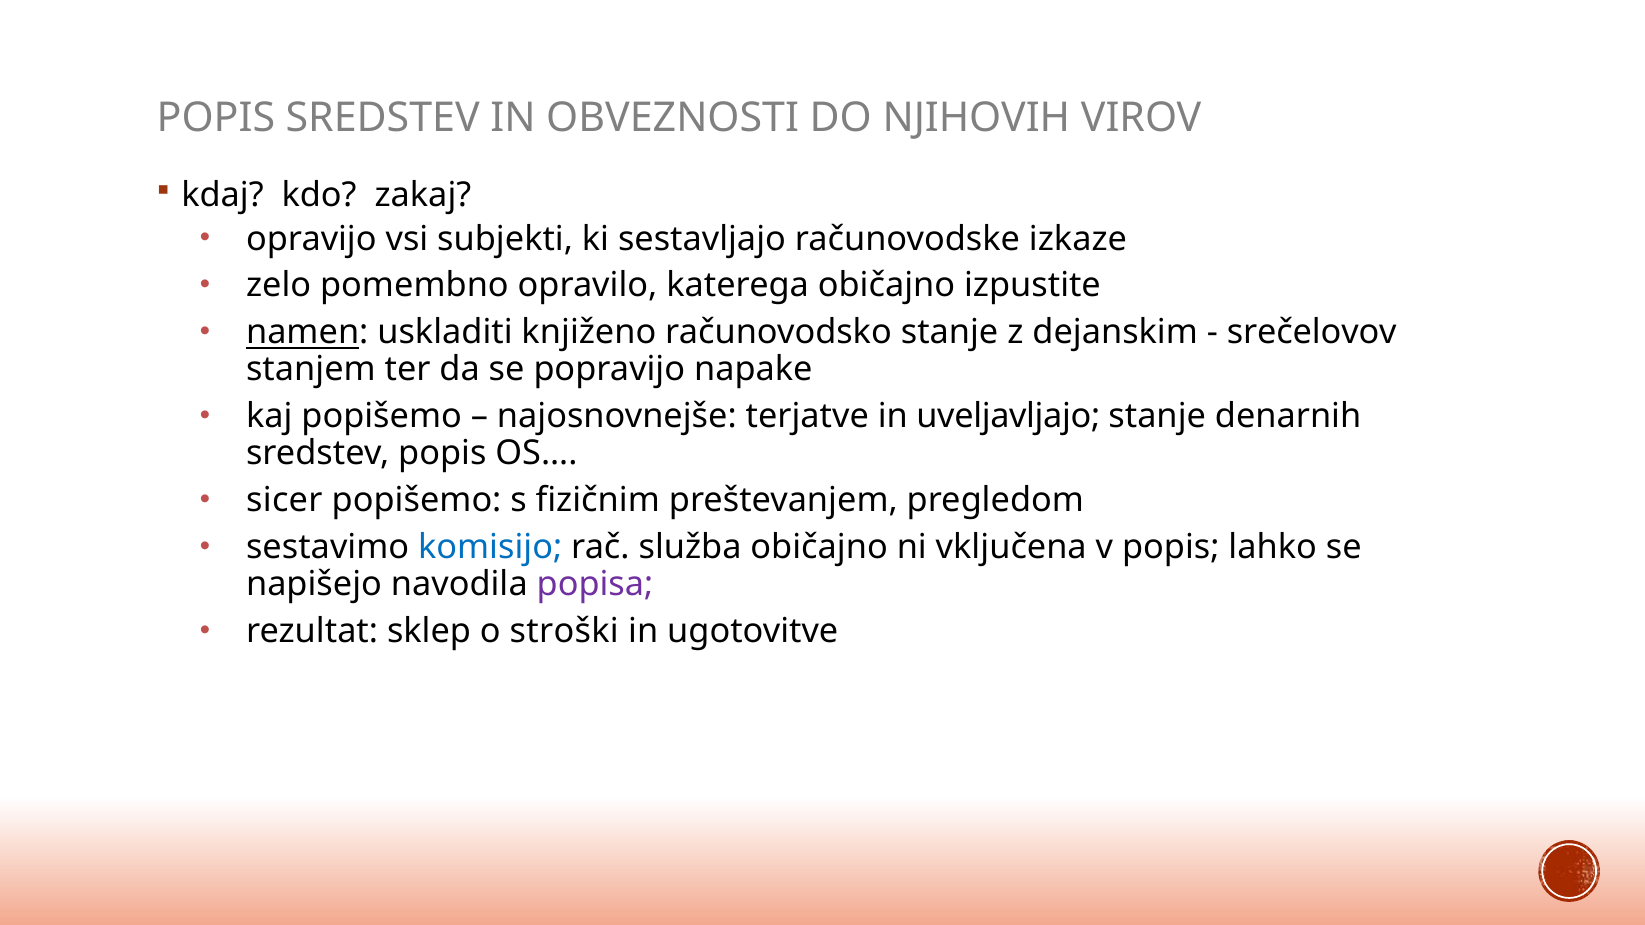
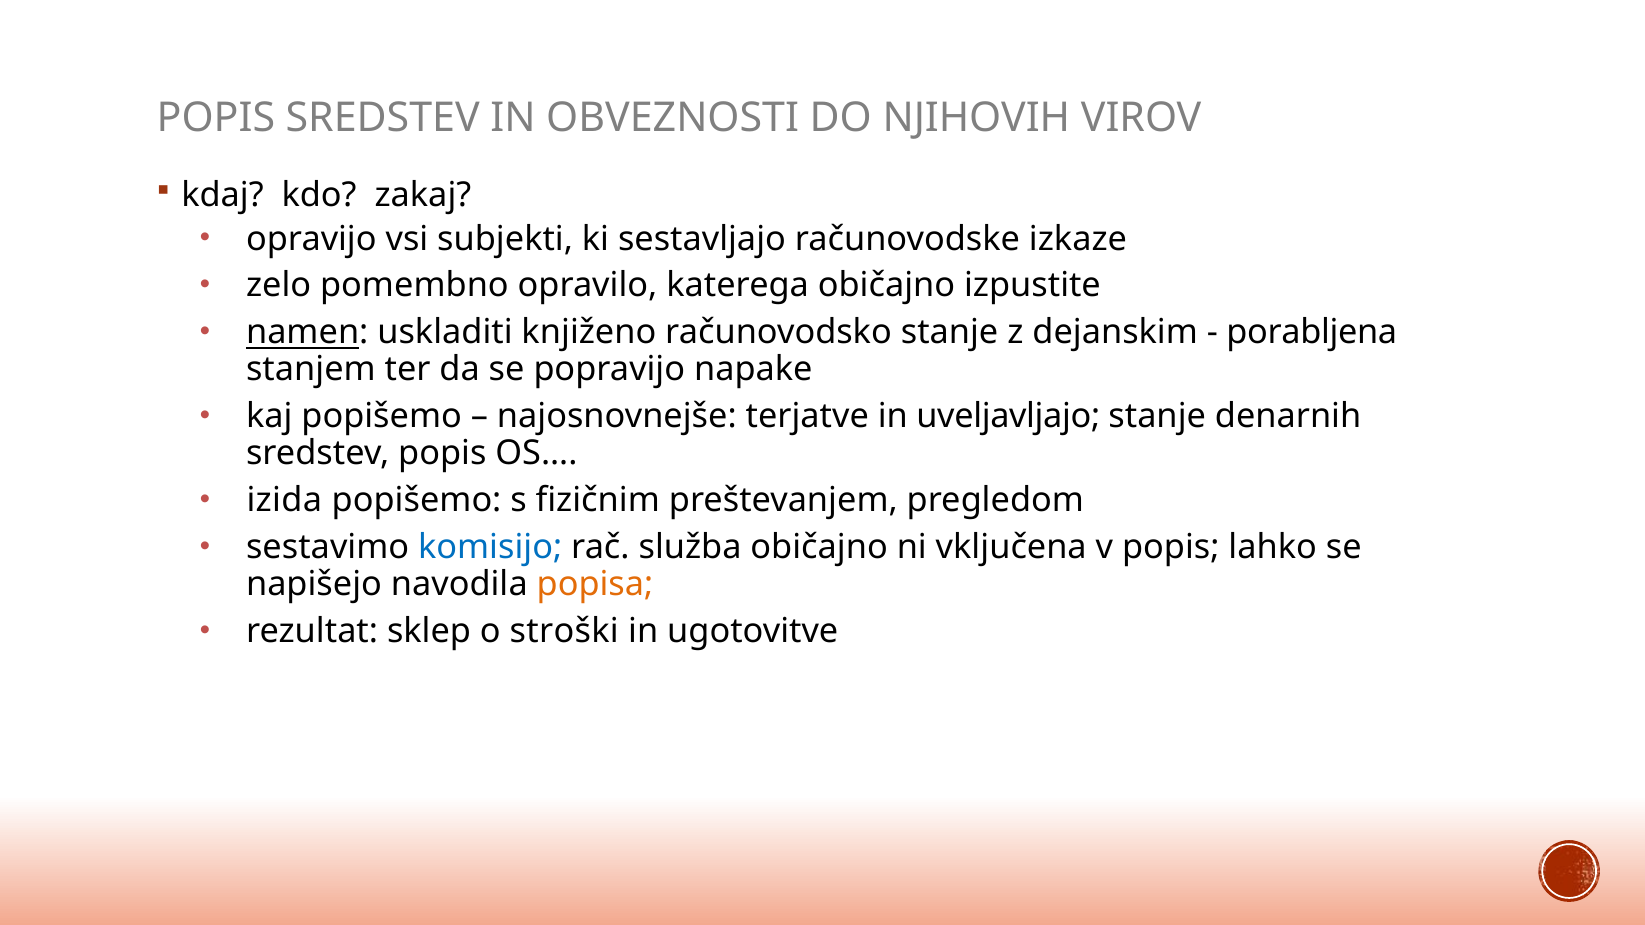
srečelovov: srečelovov -> porabljena
sicer: sicer -> izida
popisa colour: purple -> orange
